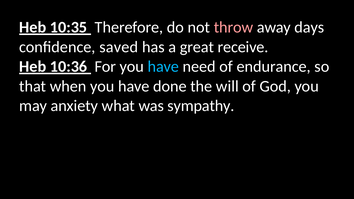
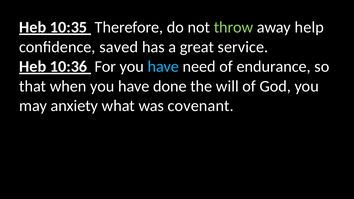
throw colour: pink -> light green
days: days -> help
receive: receive -> service
sympathy: sympathy -> covenant
